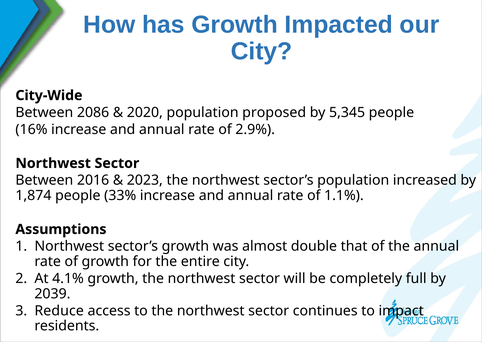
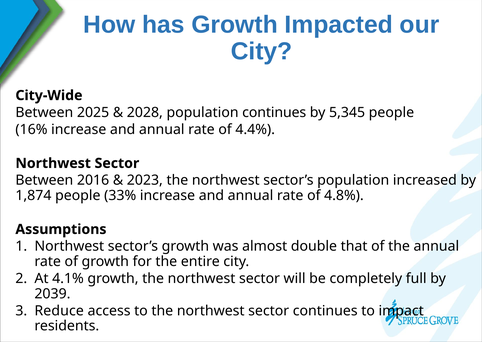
2086: 2086 -> 2025
2020: 2020 -> 2028
population proposed: proposed -> continues
2.9%: 2.9% -> 4.4%
1.1%: 1.1% -> 4.8%
